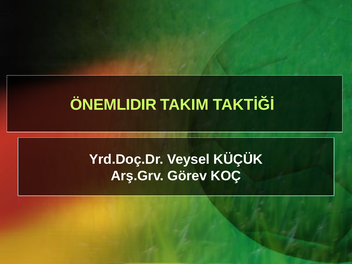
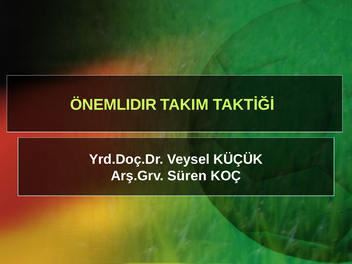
Görev: Görev -> Süren
